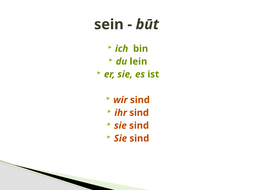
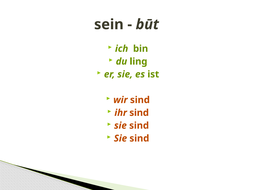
lein: lein -> ling
